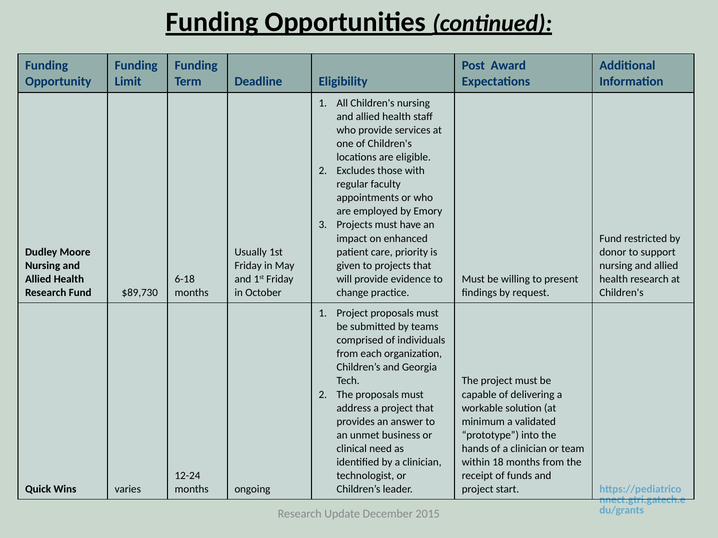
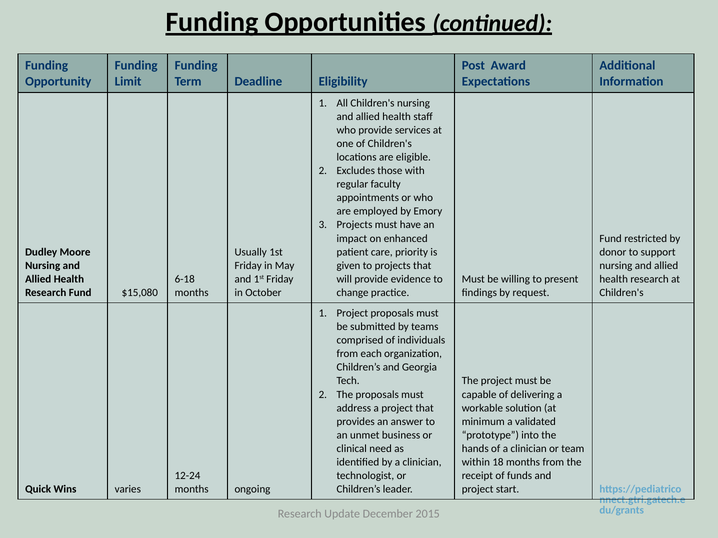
$89,730: $89,730 -> $15,080
